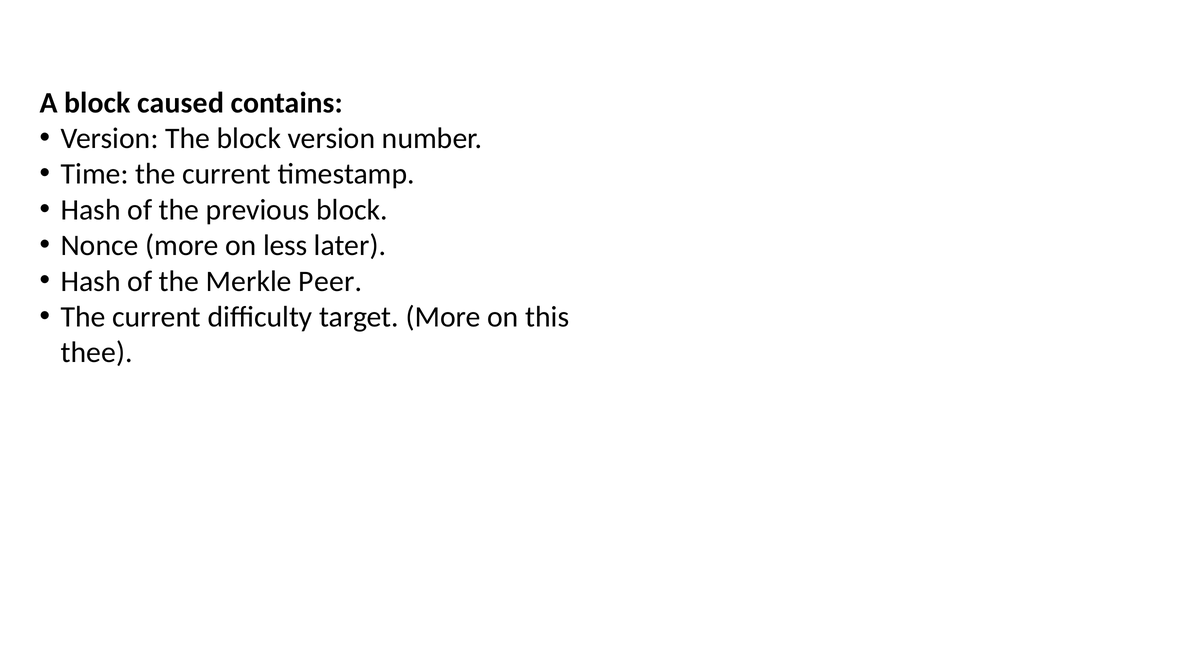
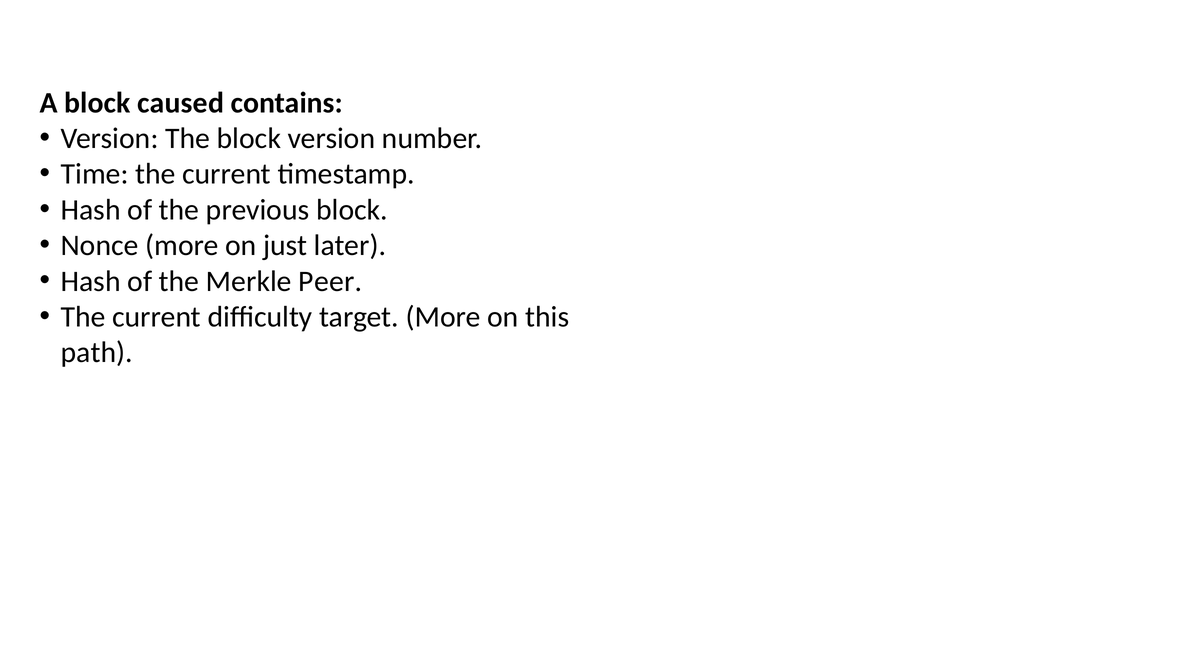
less: less -> just
thee: thee -> path
